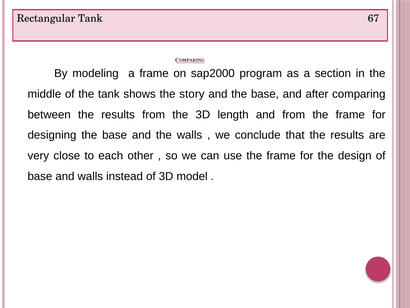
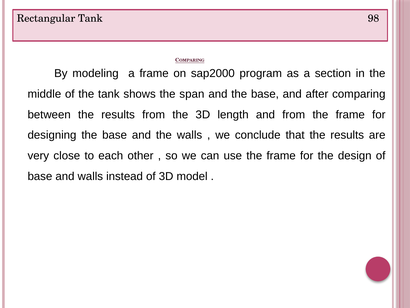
67: 67 -> 98
story: story -> span
